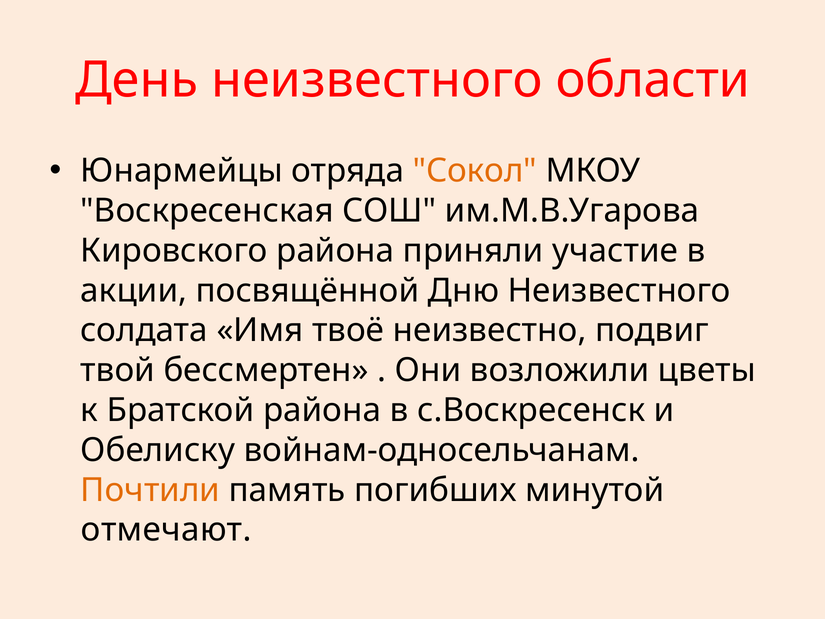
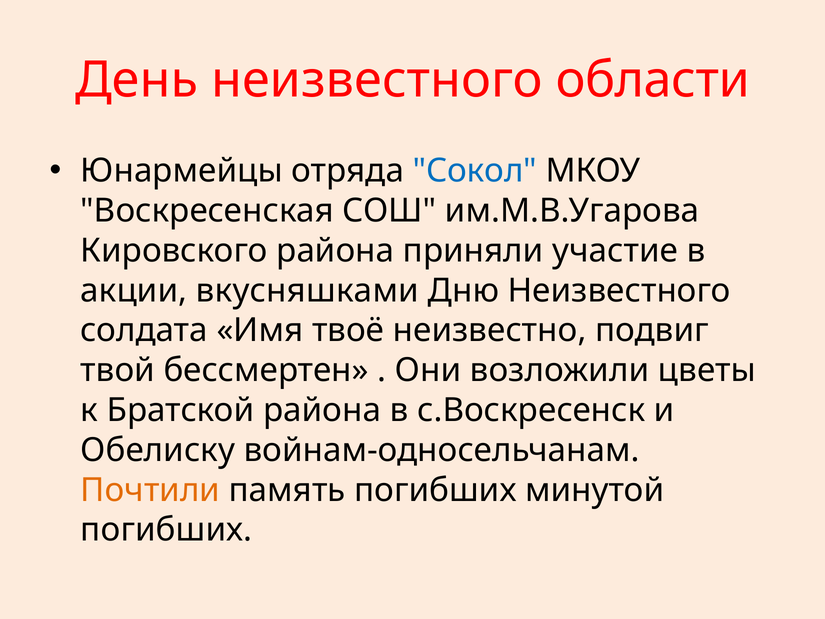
Сокол colour: orange -> blue
посвящённой: посвящённой -> вкусняшками
отмечают at (166, 530): отмечают -> погибших
